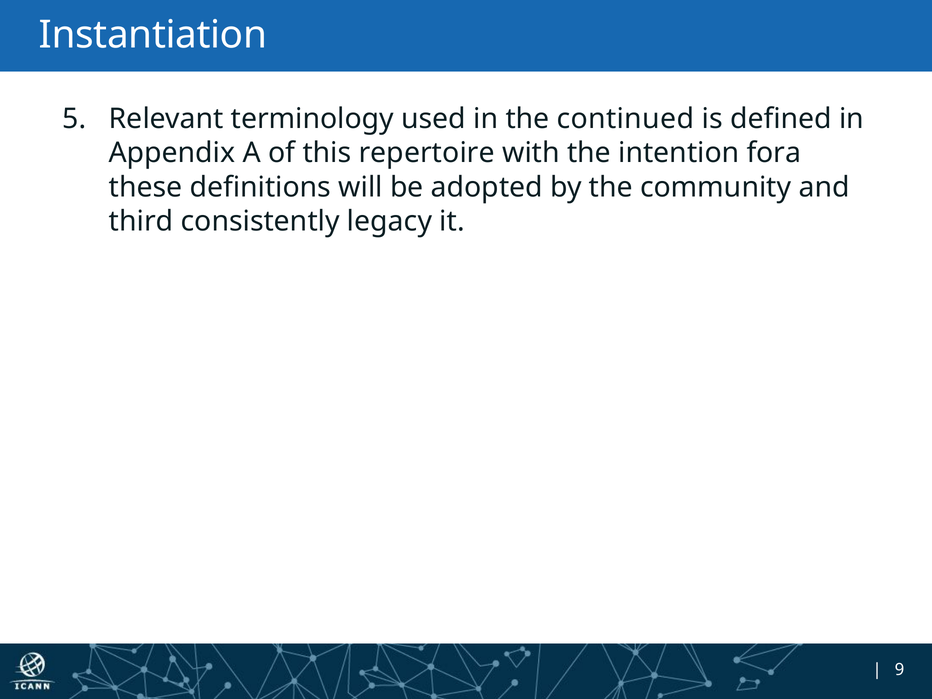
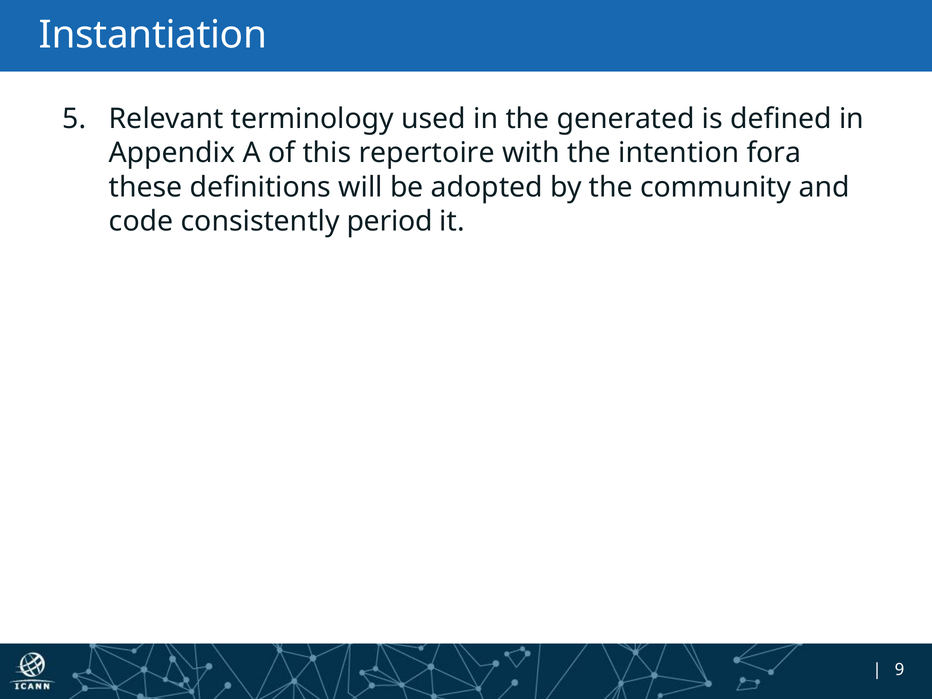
continued: continued -> generated
third: third -> code
legacy: legacy -> period
